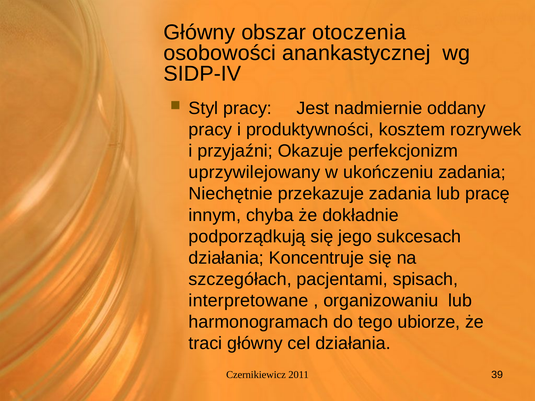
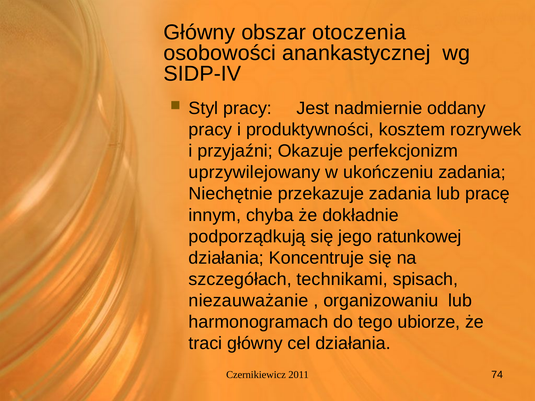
sukcesach: sukcesach -> ratunkowej
pacjentami: pacjentami -> technikami
interpretowane: interpretowane -> niezauważanie
39: 39 -> 74
